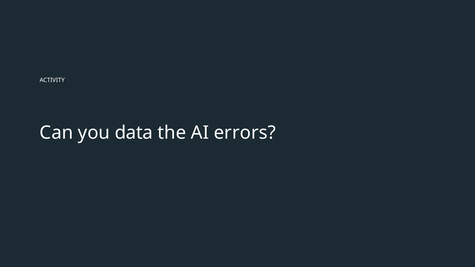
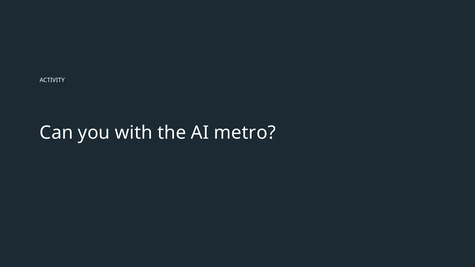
data: data -> with
errors: errors -> metro
